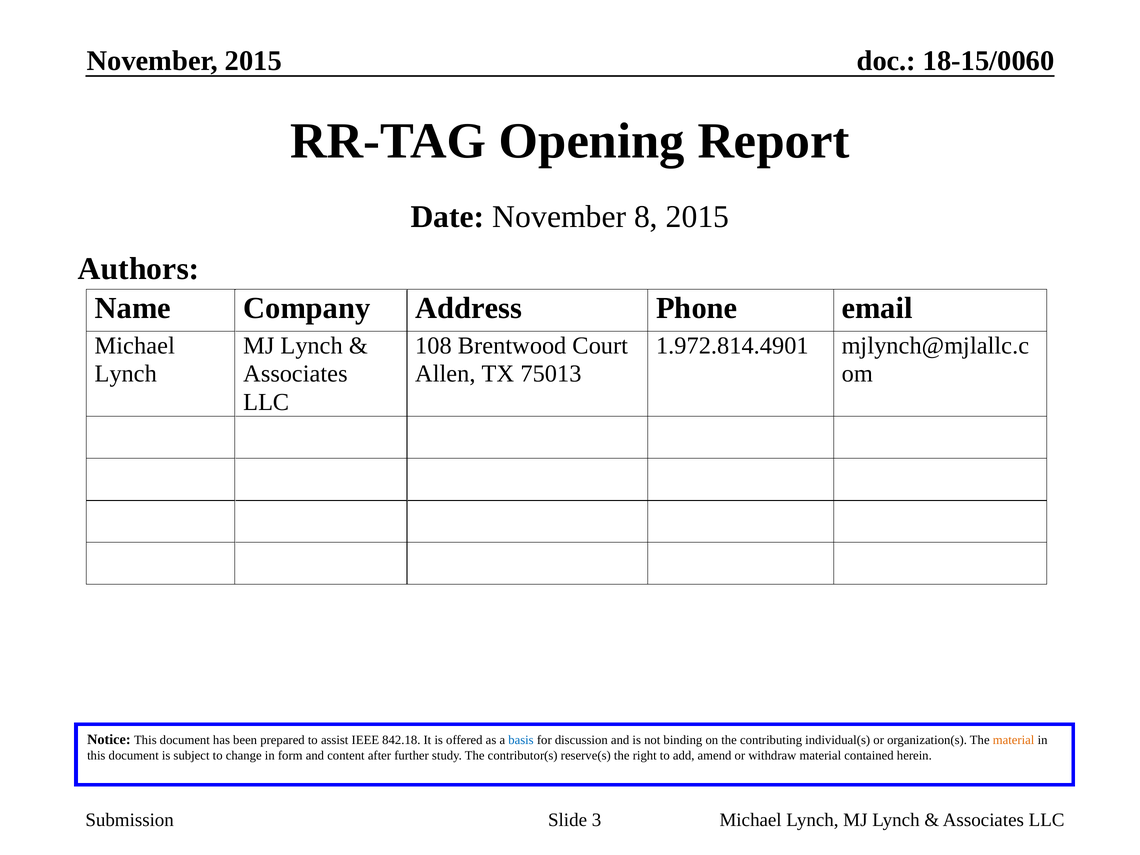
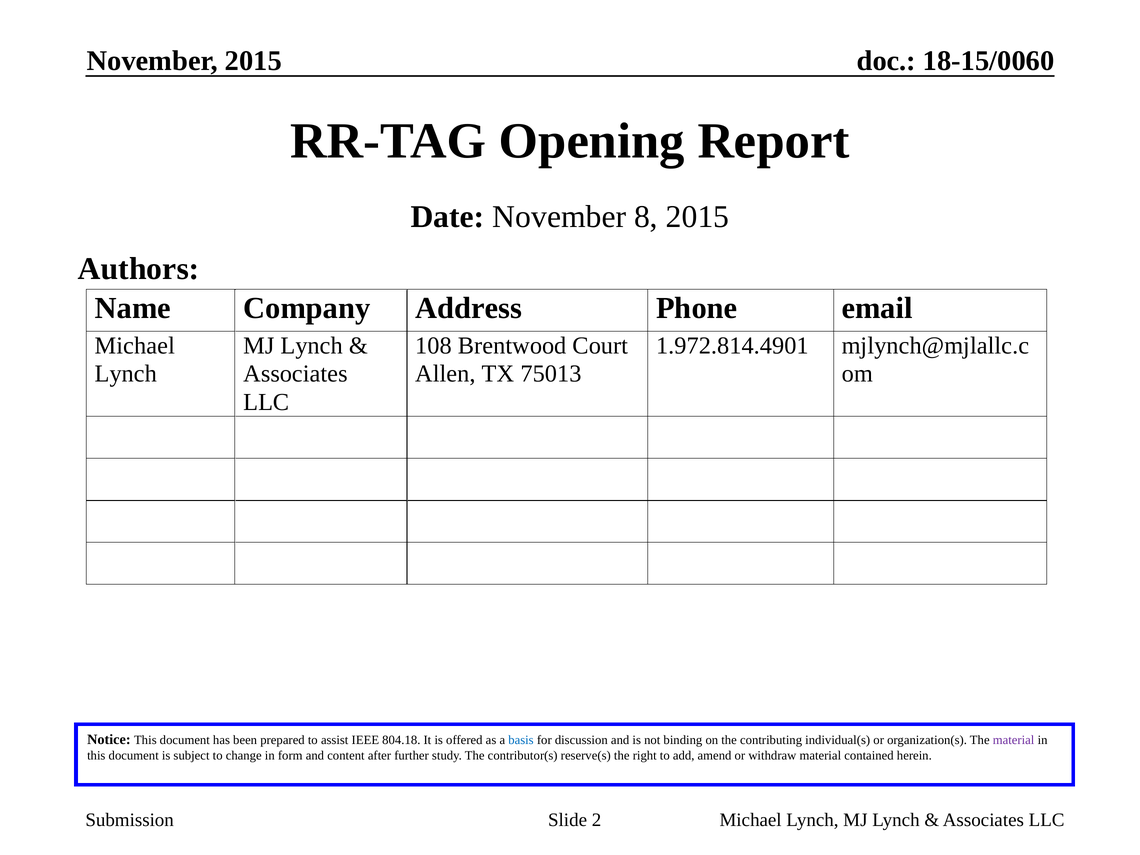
842.18: 842.18 -> 804.18
material at (1014, 740) colour: orange -> purple
3: 3 -> 2
